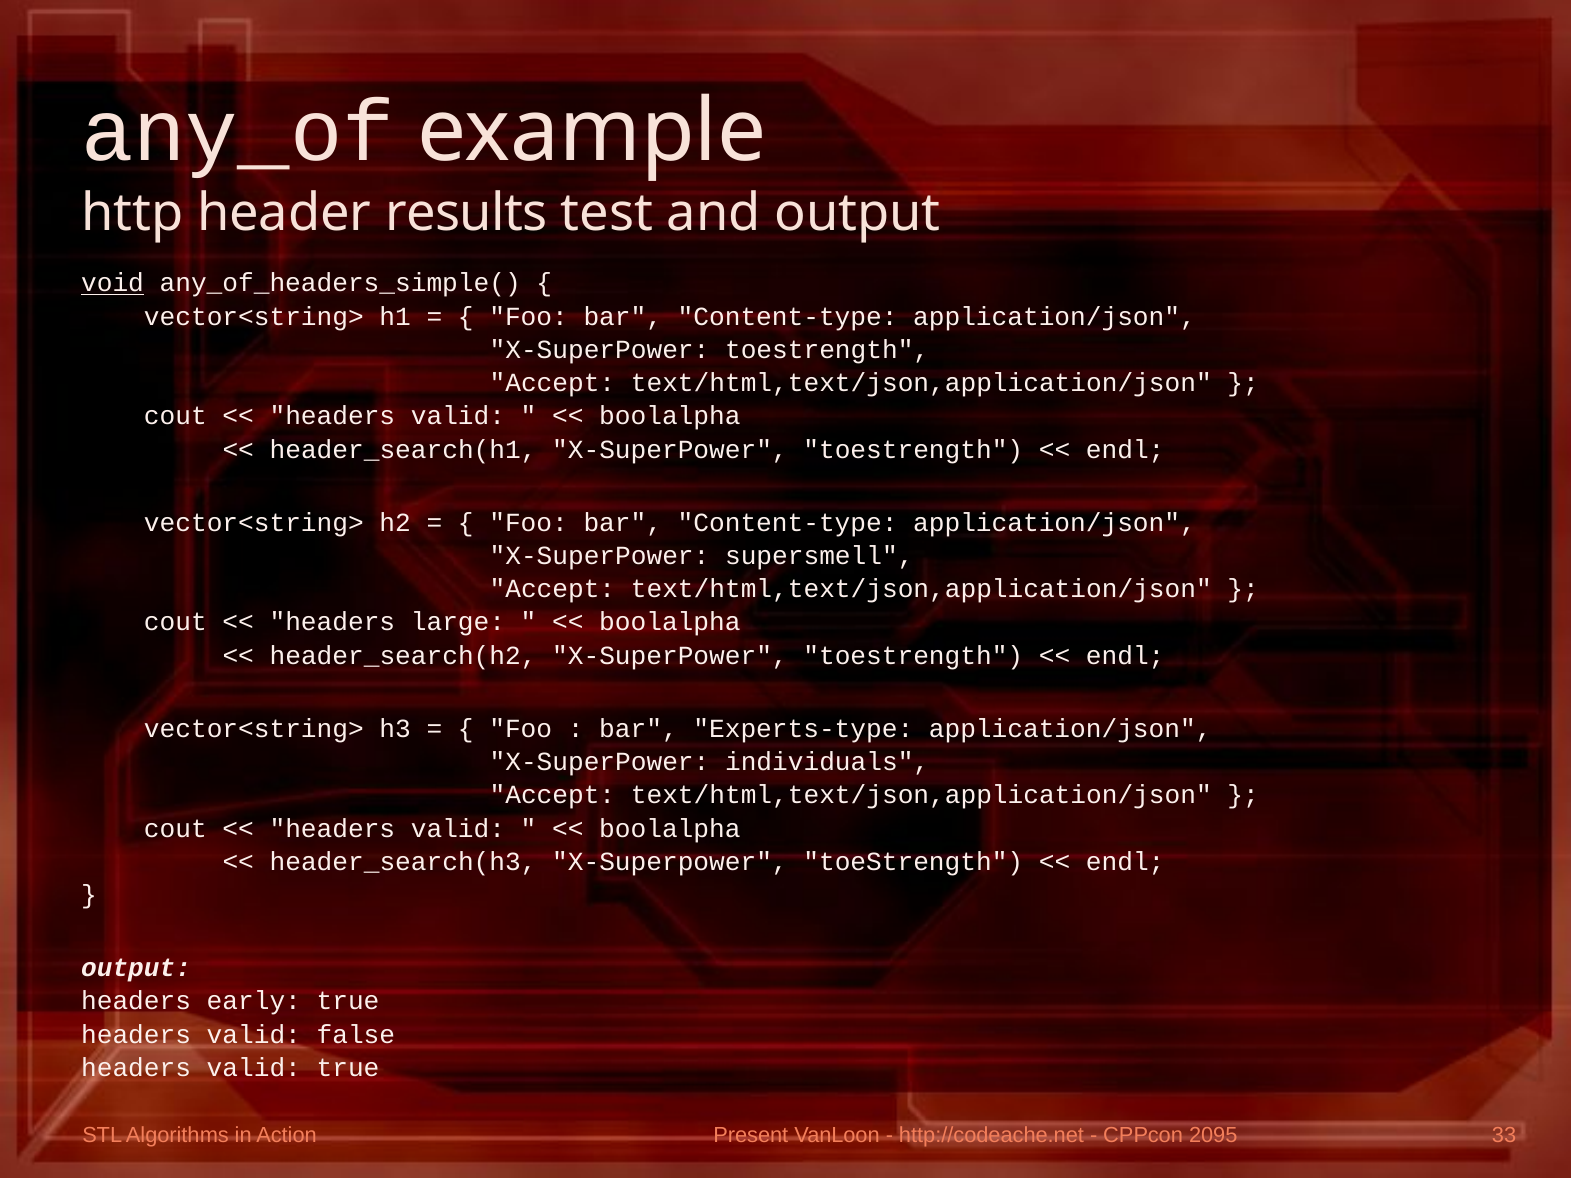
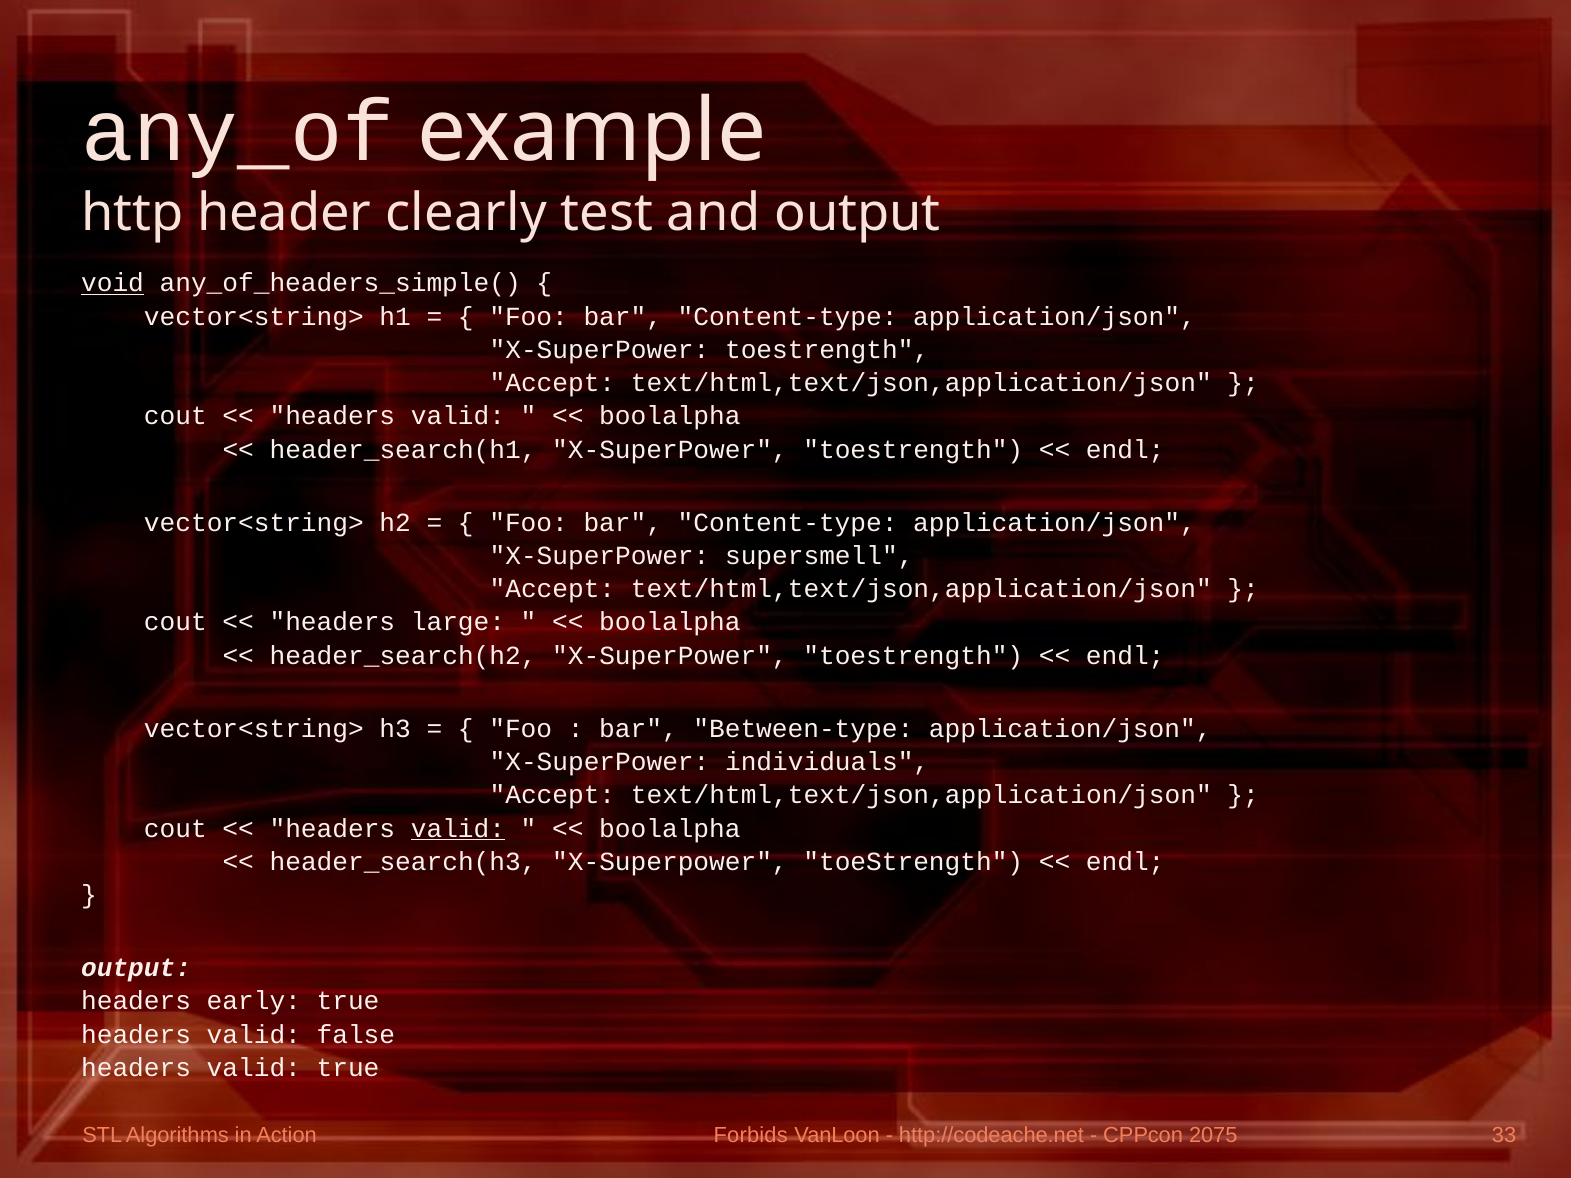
results: results -> clearly
Experts-type: Experts-type -> Between-type
valid at (458, 829) underline: none -> present
Present: Present -> Forbids
2095: 2095 -> 2075
